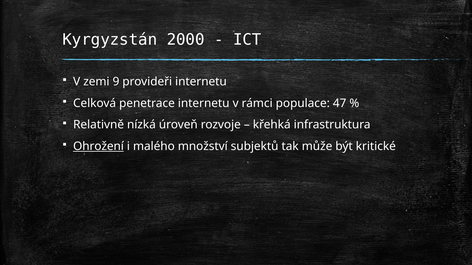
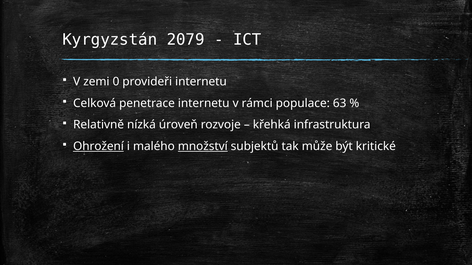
2000: 2000 -> 2079
9: 9 -> 0
47: 47 -> 63
množství underline: none -> present
